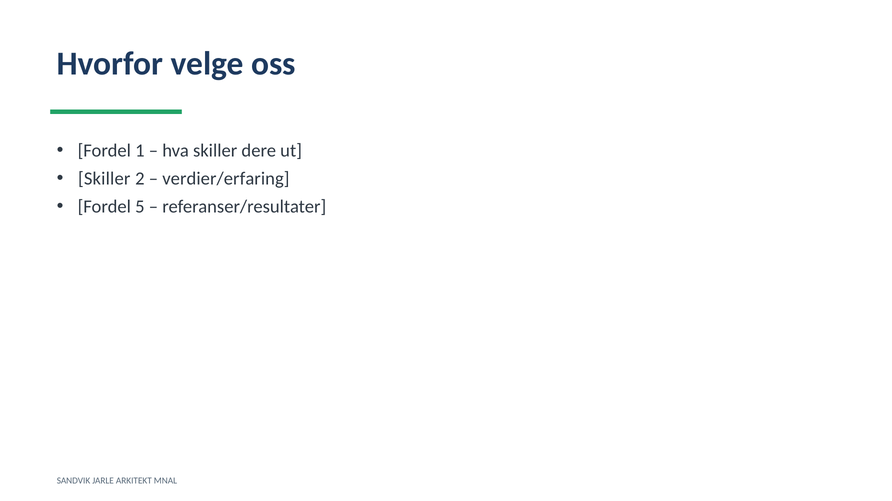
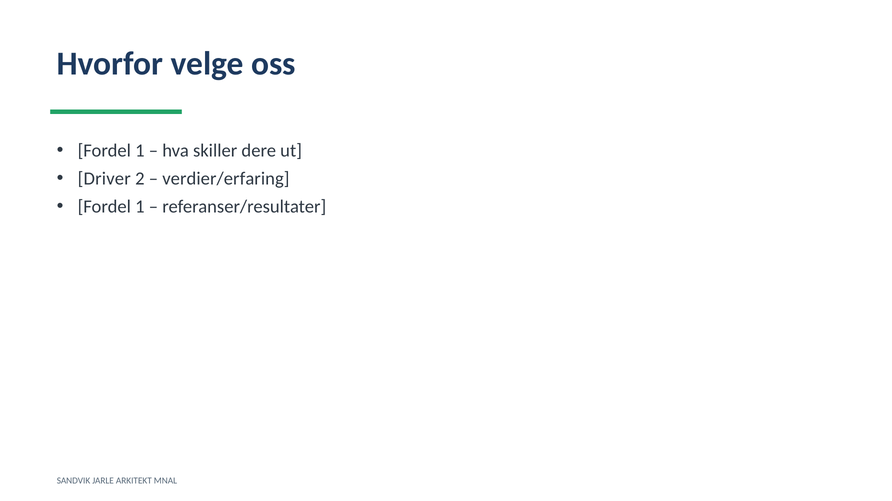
Skiller at (104, 179): Skiller -> Driver
5 at (140, 207): 5 -> 1
